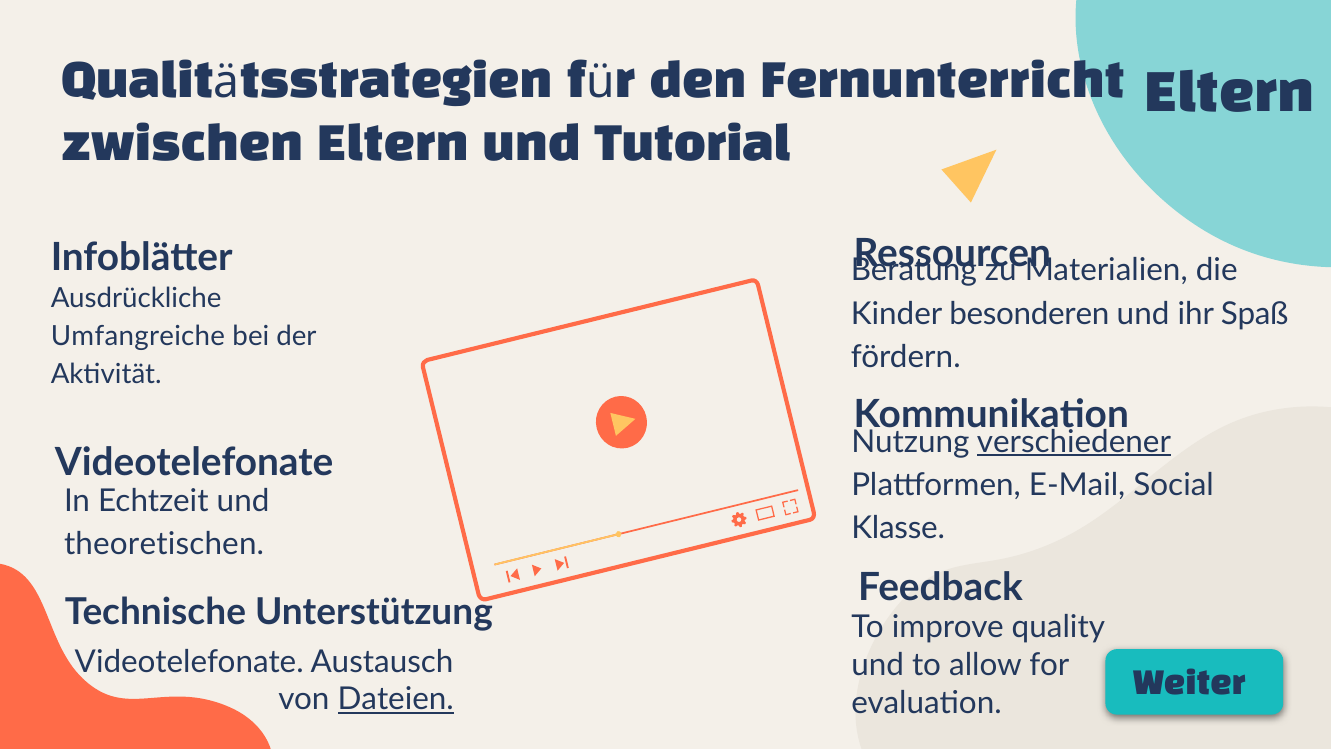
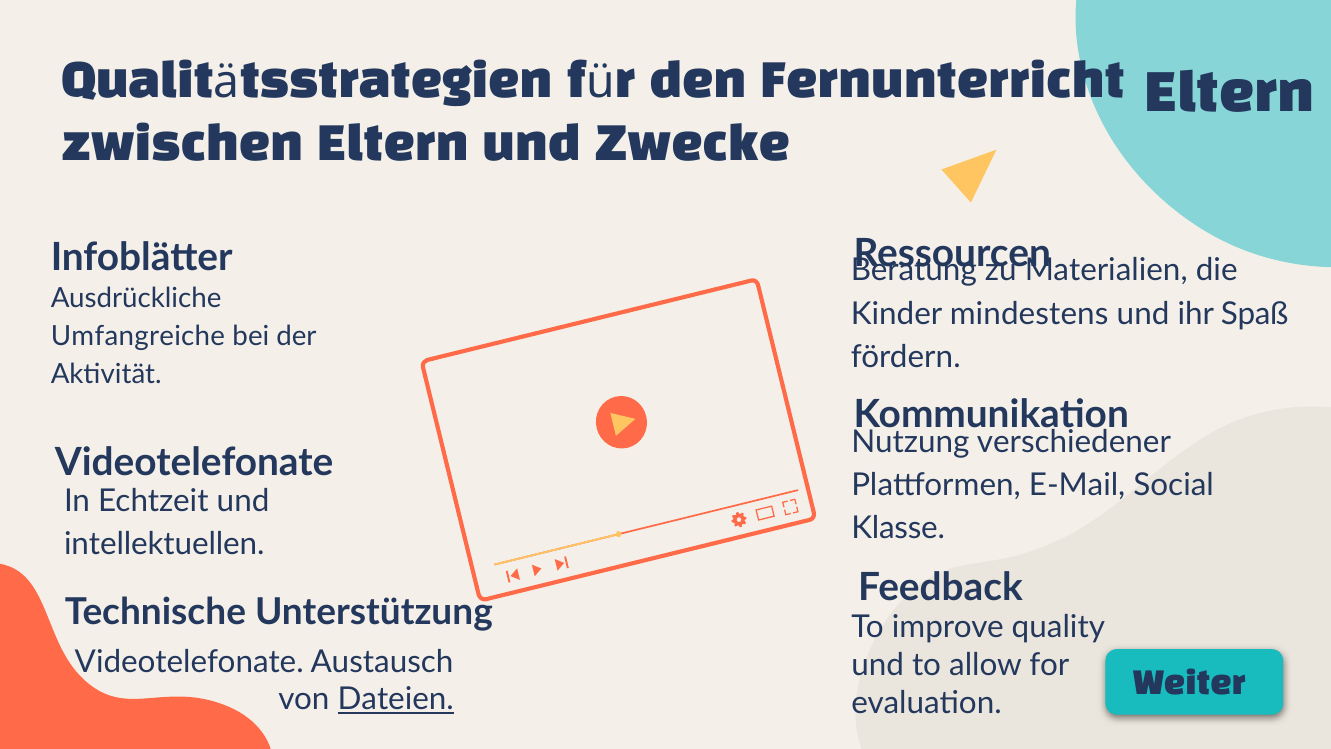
Tutorial: Tutorial -> Zwecke
besonderen: besonderen -> mindestens
verschiedener underline: present -> none
theoretischen: theoretischen -> intellektuellen
